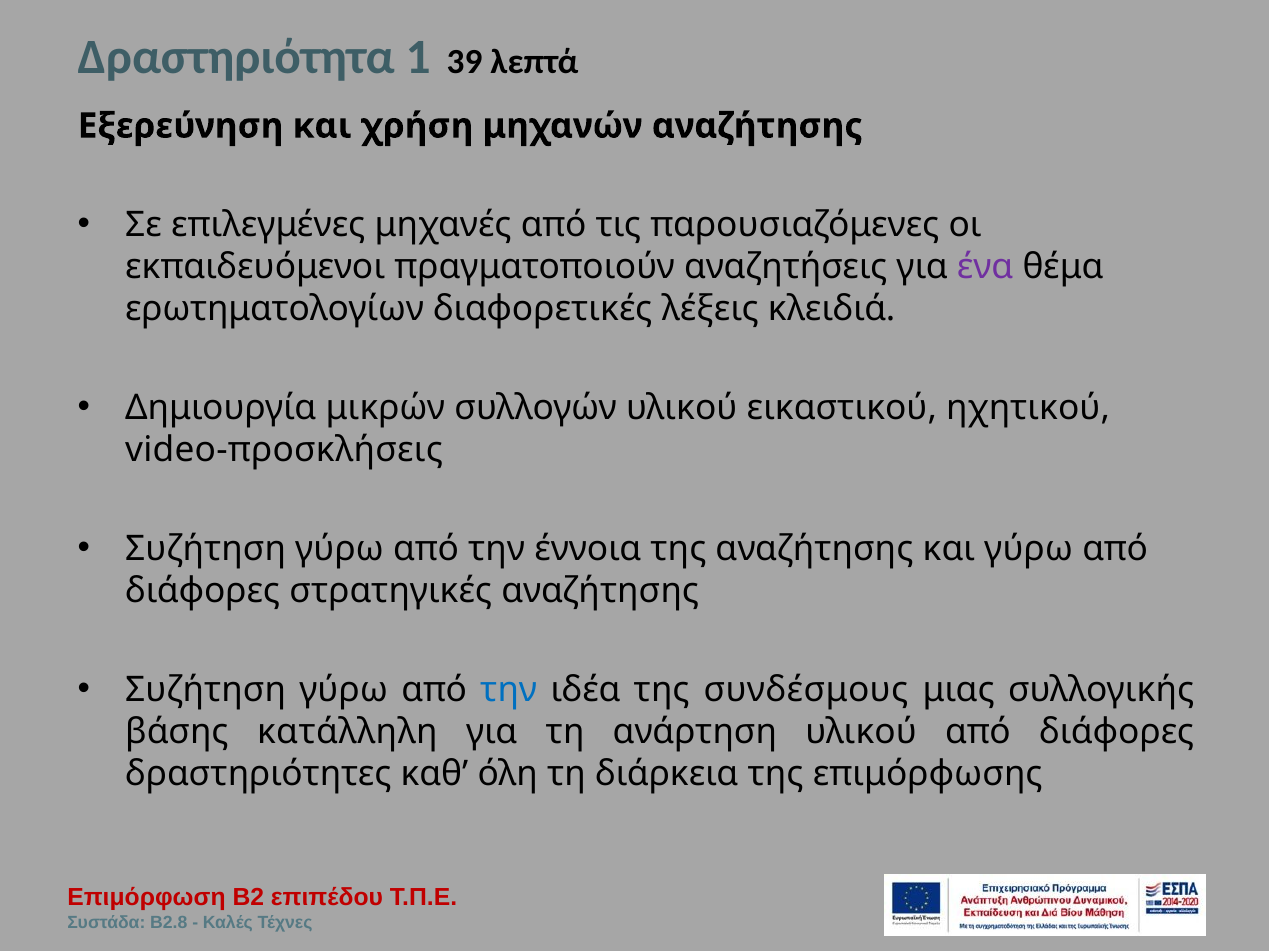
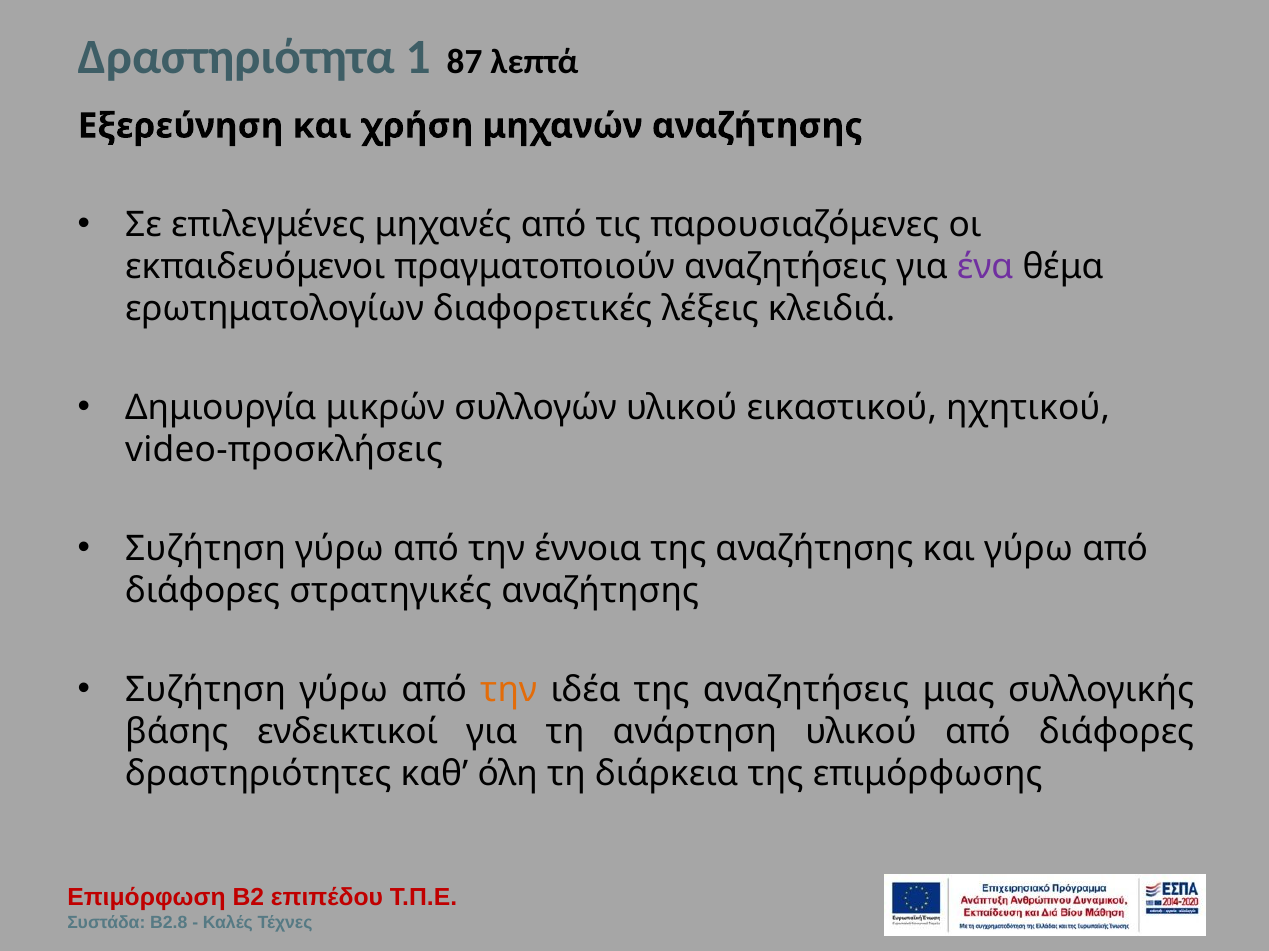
39: 39 -> 87
την at (509, 690) colour: blue -> orange
της συνδέσμους: συνδέσμους -> αναζητήσεις
κατάλληλη: κατάλληλη -> ενδεικτικοί
